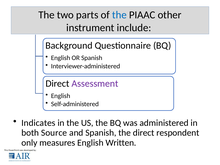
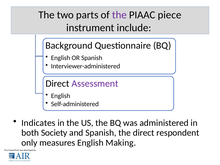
the at (119, 15) colour: blue -> purple
other: other -> piece
Source: Source -> Society
Written: Written -> Making
